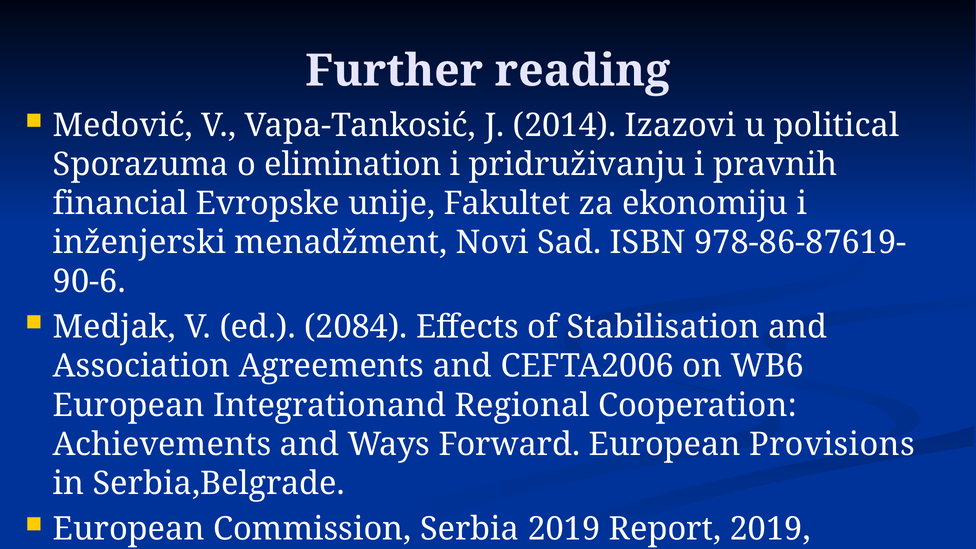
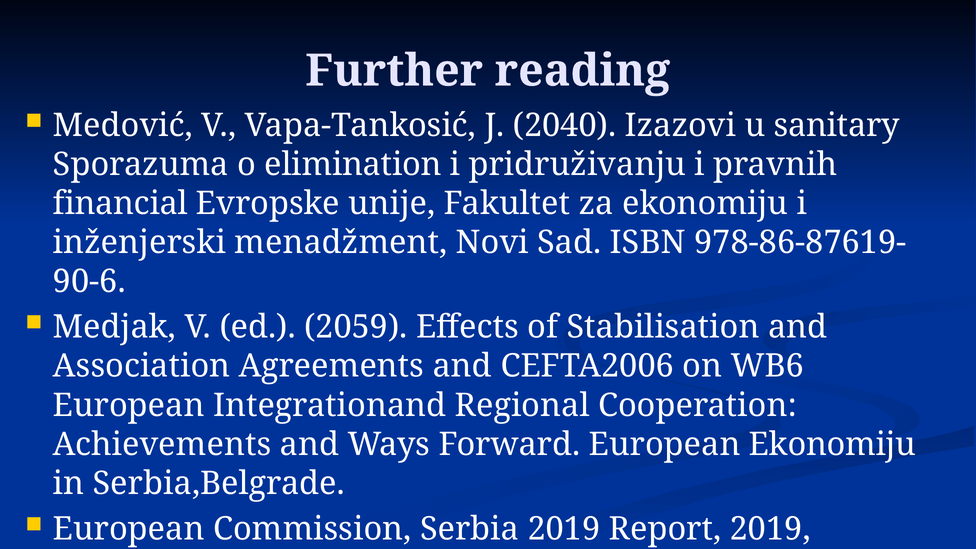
2014: 2014 -> 2040
political: political -> sanitary
2084: 2084 -> 2059
European Provisions: Provisions -> Ekonomiju
